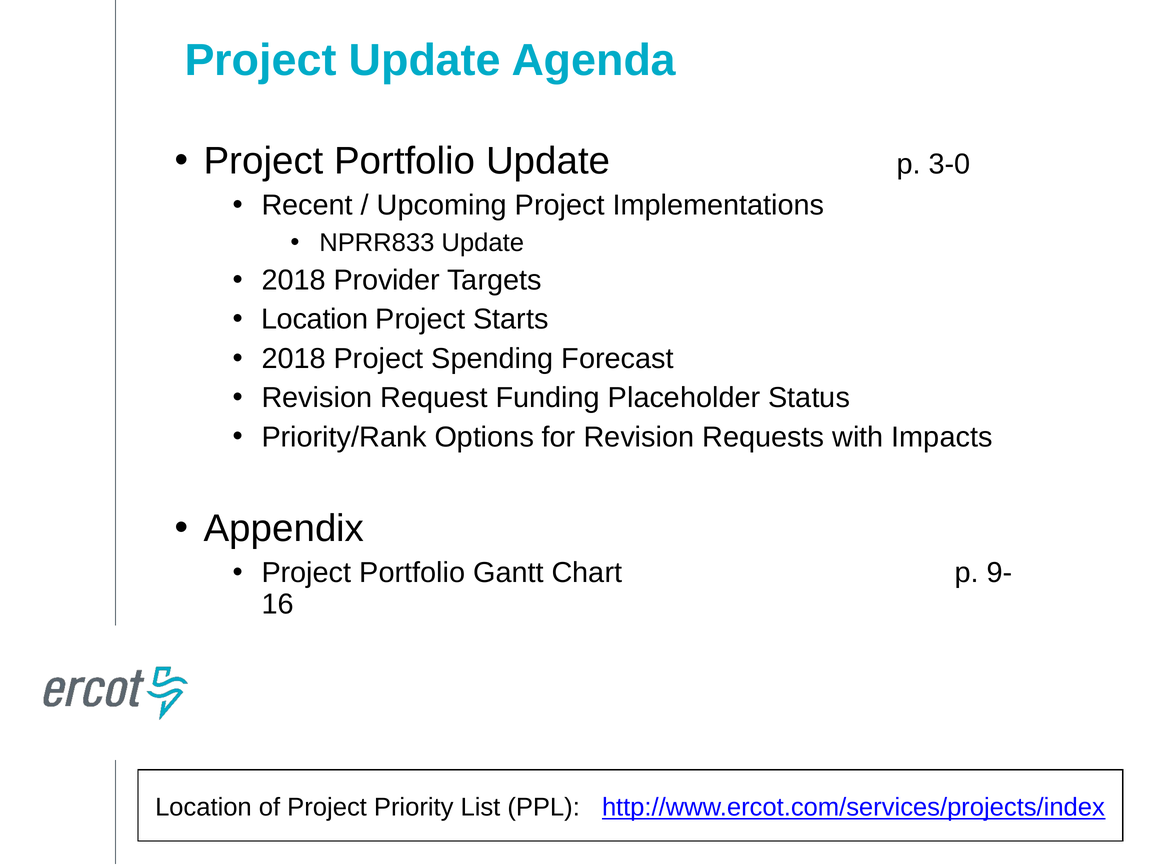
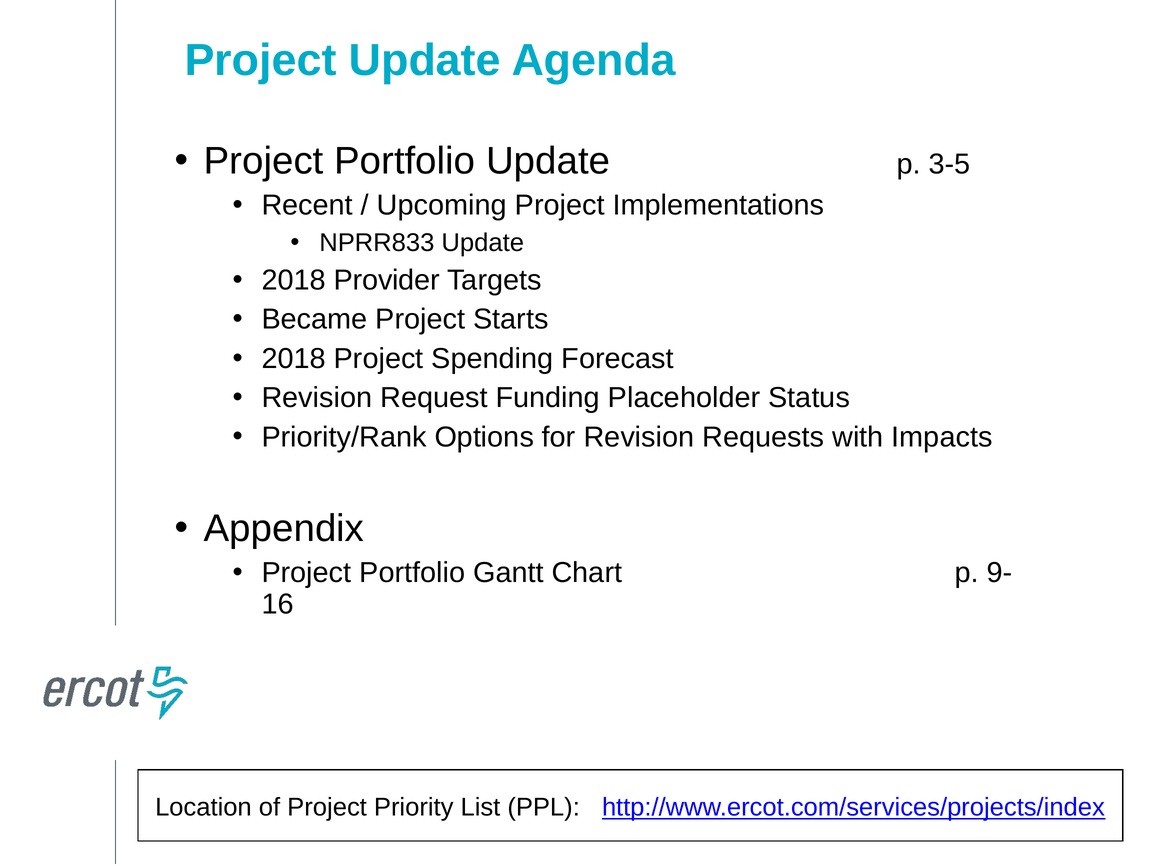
3-0: 3-0 -> 3-5
Location at (315, 320): Location -> Became
